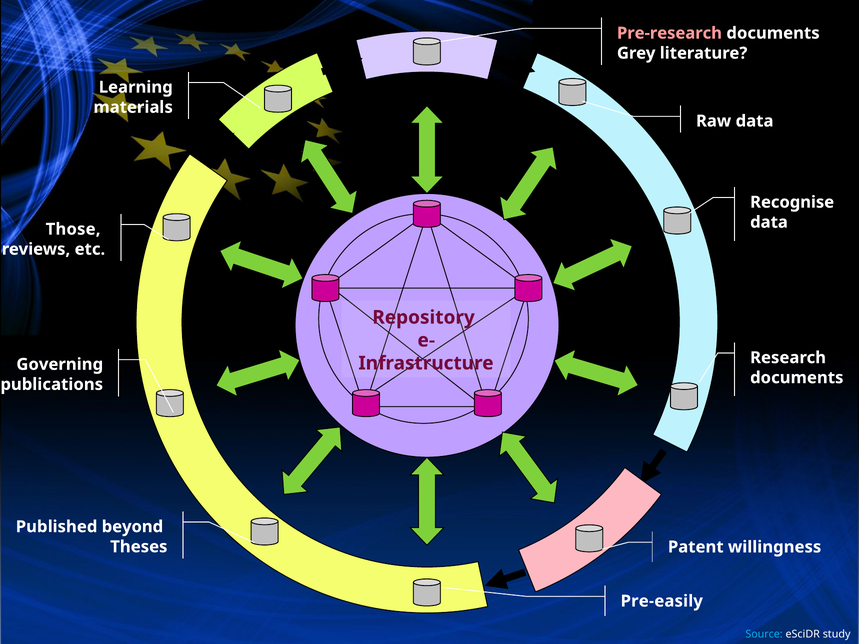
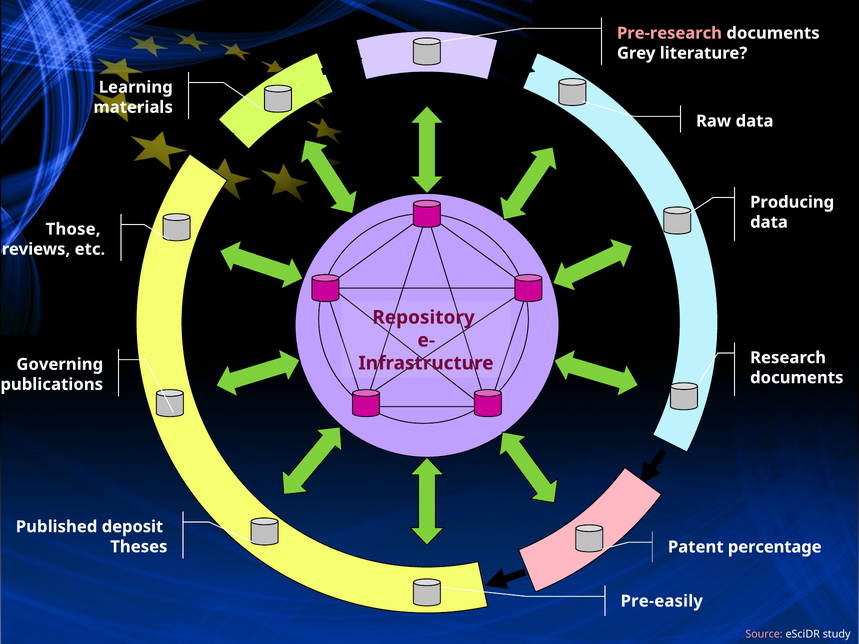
Recognise: Recognise -> Producing
beyond: beyond -> deposit
willingness: willingness -> percentage
Source colour: light blue -> pink
